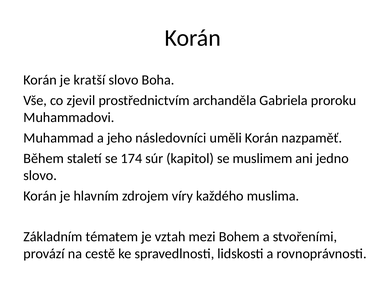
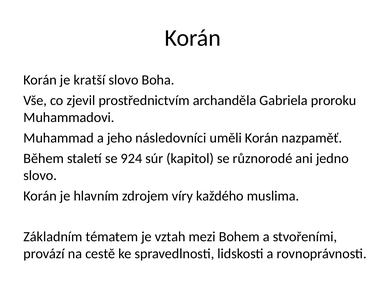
174: 174 -> 924
muslimem: muslimem -> různorodé
